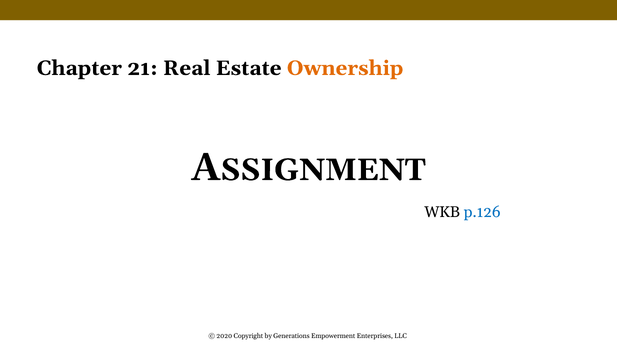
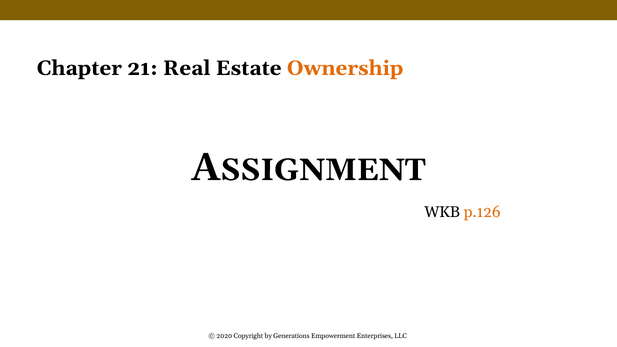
p.126 colour: blue -> orange
